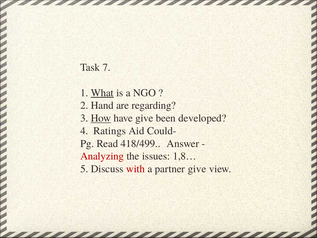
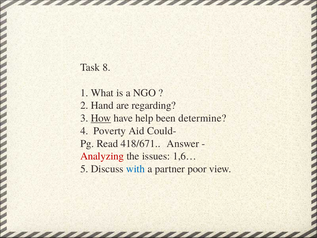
7: 7 -> 8
What underline: present -> none
have give: give -> help
developed: developed -> determine
Ratings: Ratings -> Poverty
418/499: 418/499 -> 418/671
1,8…: 1,8… -> 1,6…
with colour: red -> blue
partner give: give -> poor
